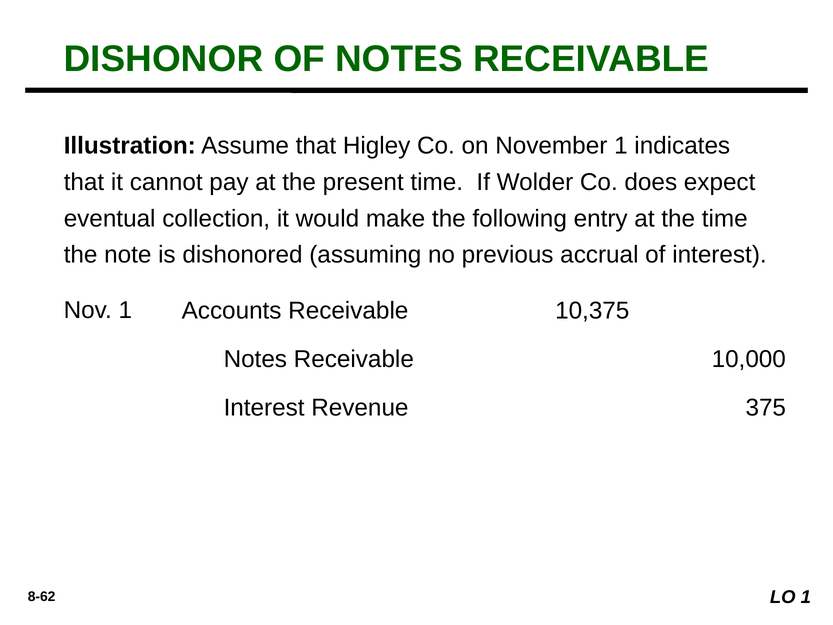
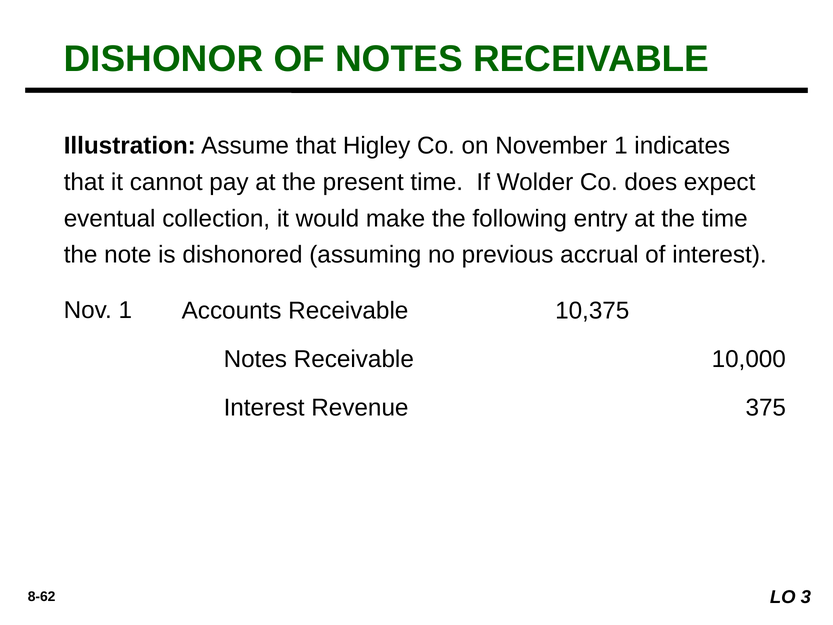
LO 1: 1 -> 3
